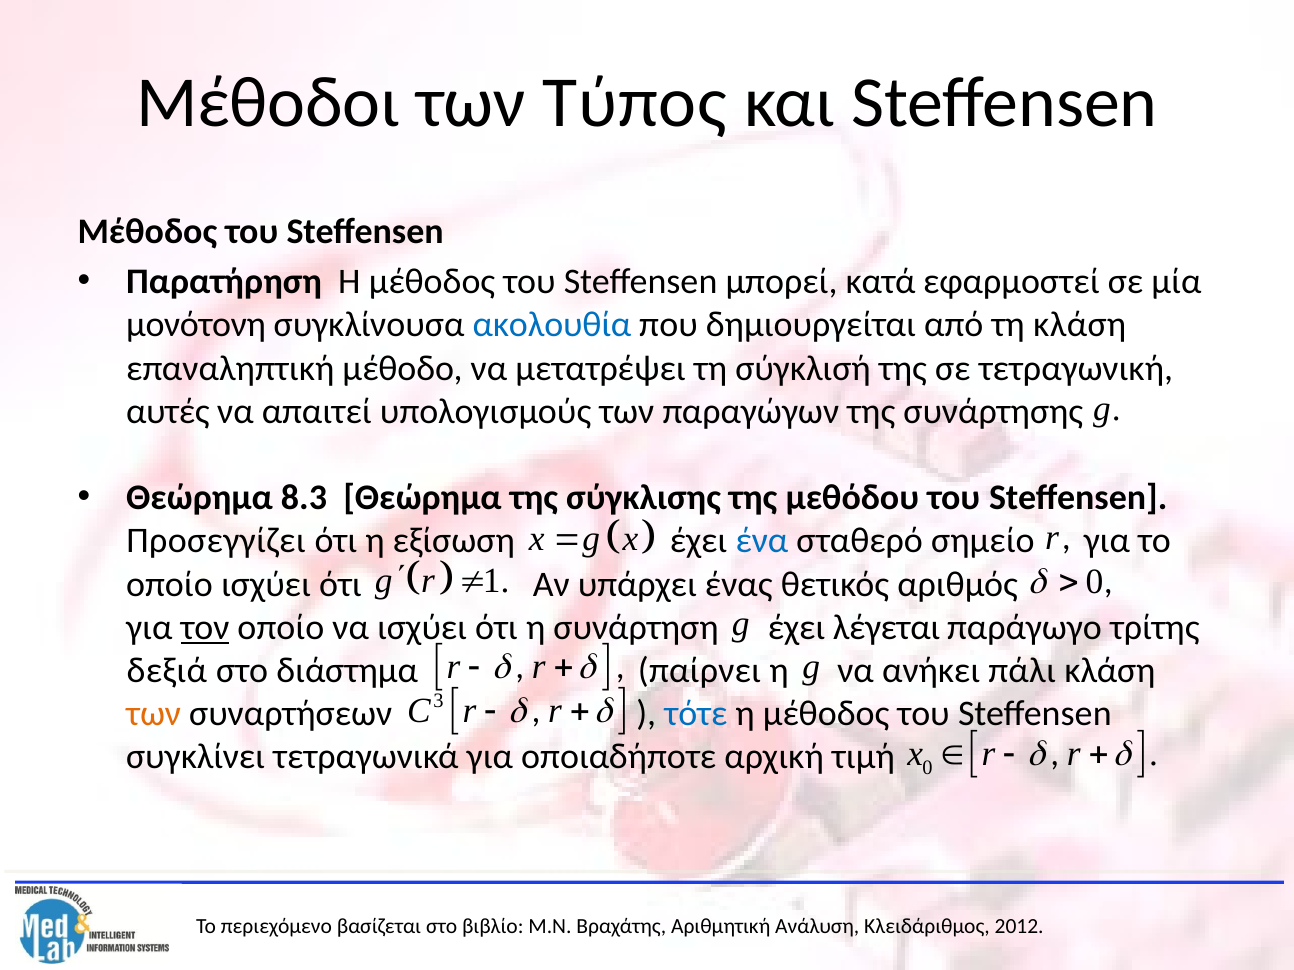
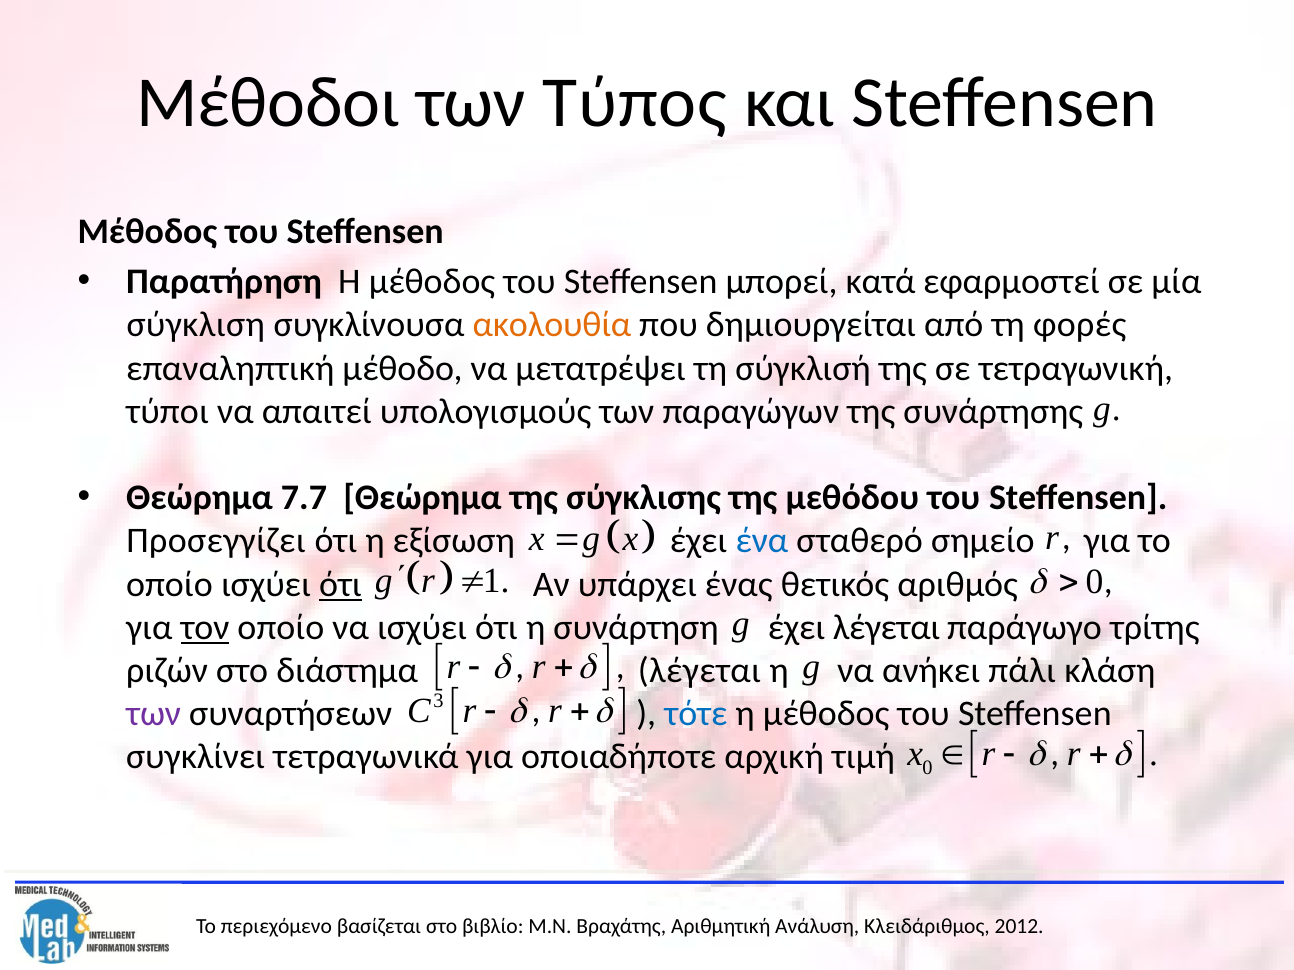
μονότονη: μονότονη -> σύγκλιση
ακολουθία colour: blue -> orange
τη κλάση: κλάση -> φορές
αυτές: αυτές -> τύποι
8.3: 8.3 -> 7.7
ότι at (340, 584) underline: none -> present
δεξιά: δεξιά -> ριζών
διάστημα παίρνει: παίρνει -> λέγεται
των at (154, 714) colour: orange -> purple
